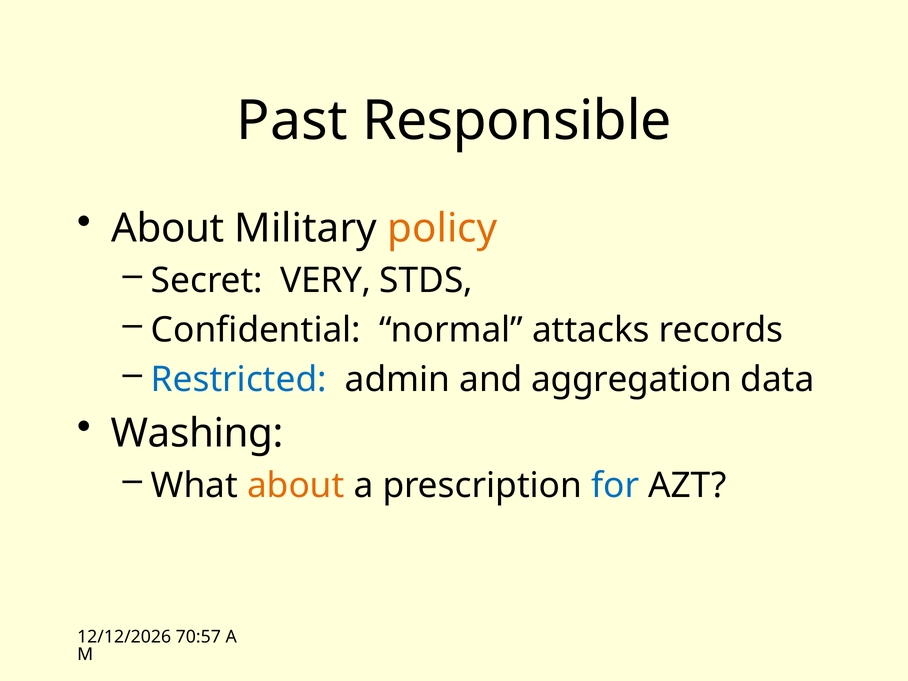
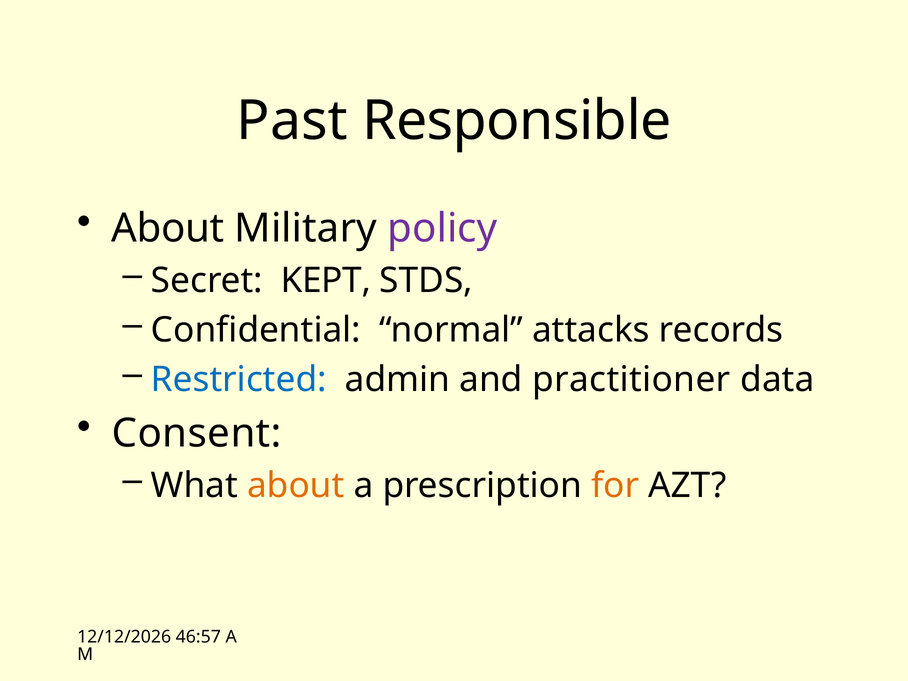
policy colour: orange -> purple
VERY: VERY -> KEPT
aggregation: aggregation -> practitioner
Washing: Washing -> Consent
for colour: blue -> orange
70:57: 70:57 -> 46:57
